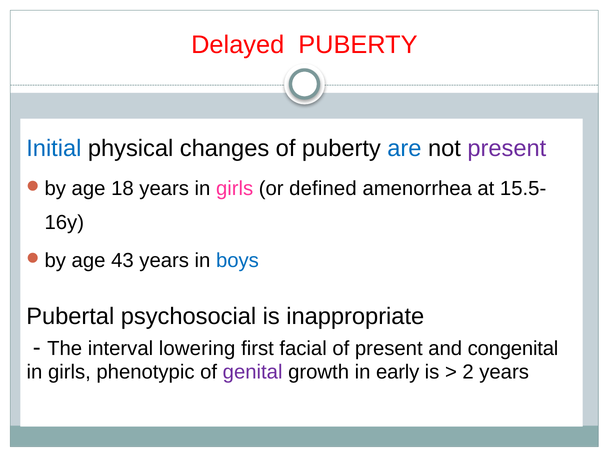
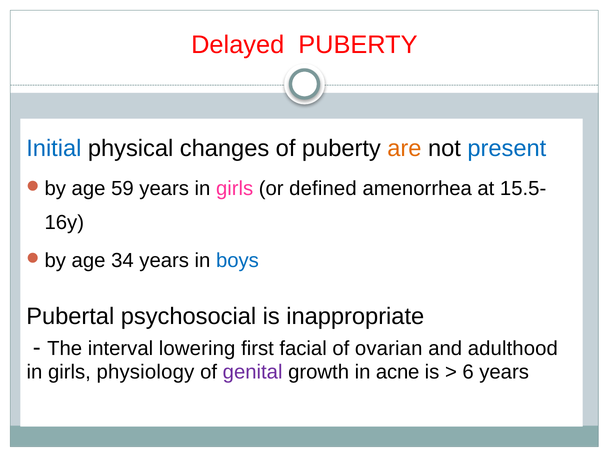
are colour: blue -> orange
present at (507, 148) colour: purple -> blue
18: 18 -> 59
43: 43 -> 34
of present: present -> ovarian
congenital: congenital -> adulthood
phenotypic: phenotypic -> physiology
early: early -> acne
2: 2 -> 6
